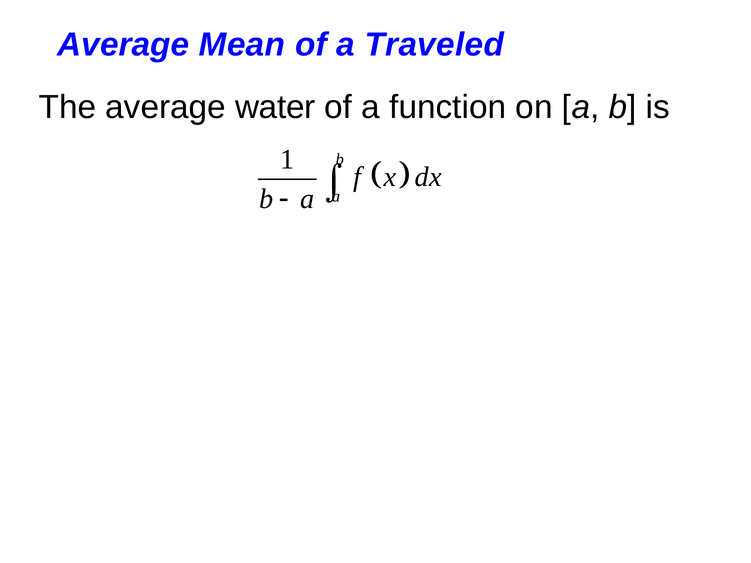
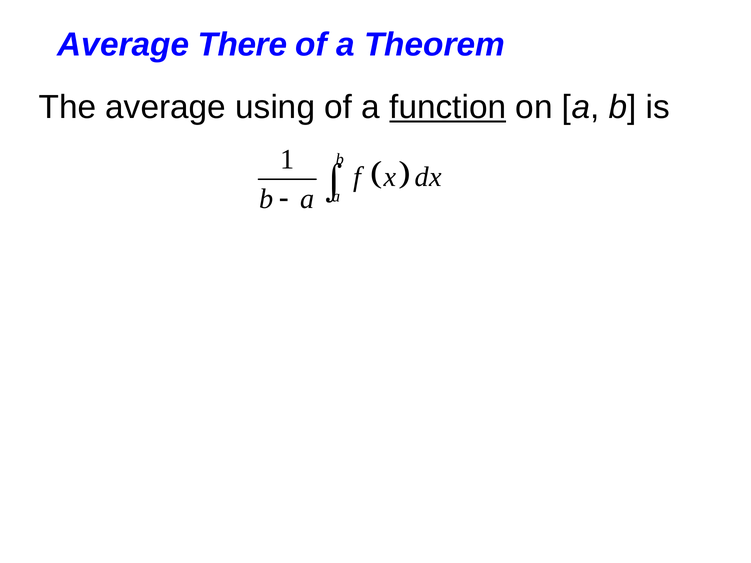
Mean: Mean -> There
Traveled: Traveled -> Theorem
water: water -> using
function underline: none -> present
